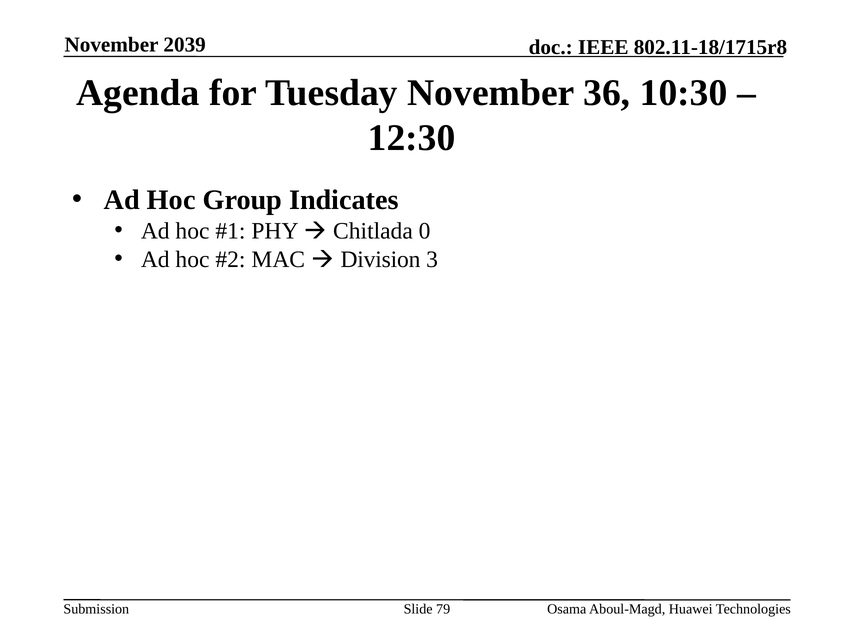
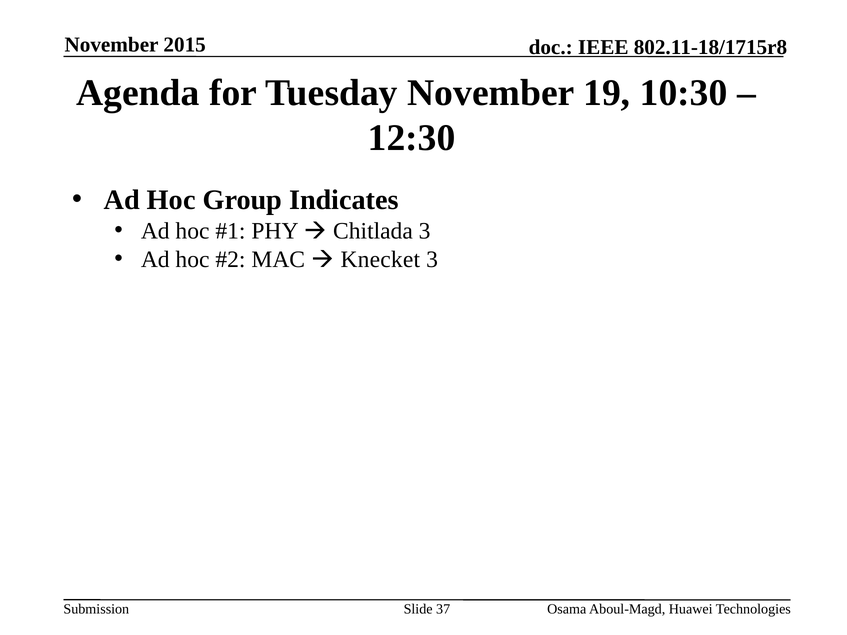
2039: 2039 -> 2015
36: 36 -> 19
Chitlada 0: 0 -> 3
Division: Division -> Knecket
79: 79 -> 37
